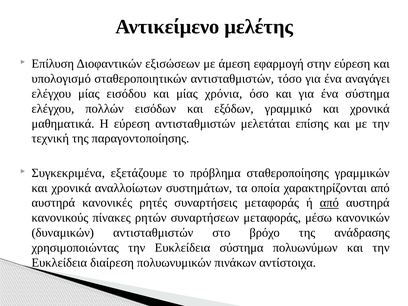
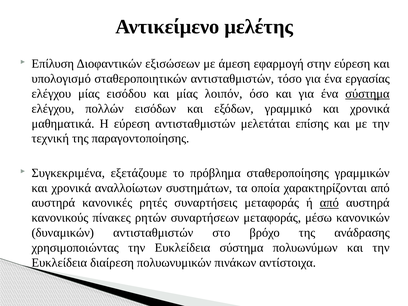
αναγάγει: αναγάγει -> εργασίας
χρόνια: χρόνια -> λοιπόν
σύστημα at (367, 94) underline: none -> present
